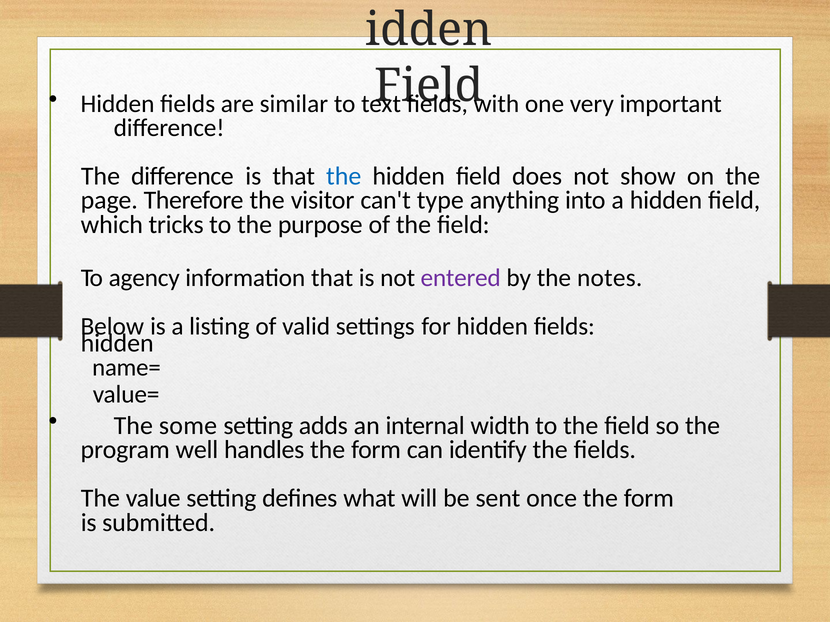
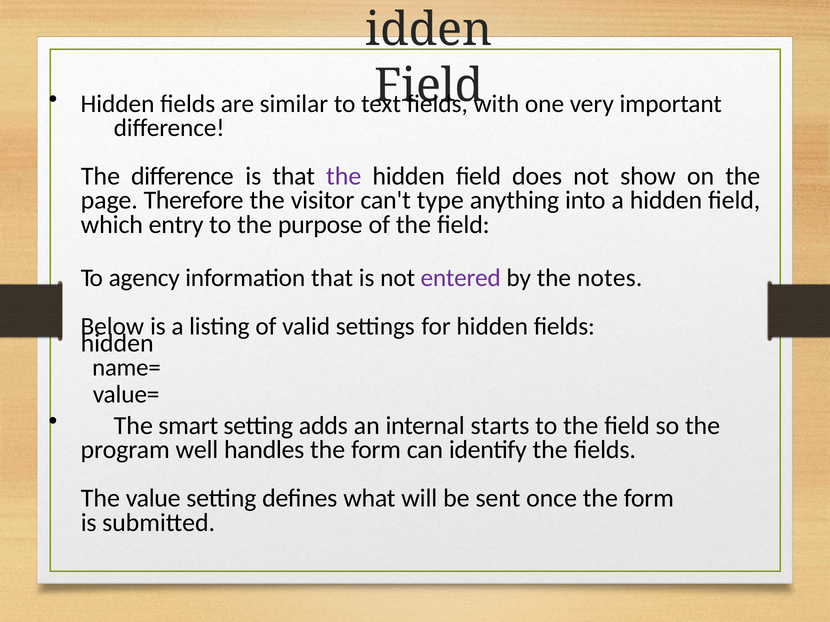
the at (344, 176) colour: blue -> purple
tricks: tricks -> entry
some: some -> smart
width: width -> starts
